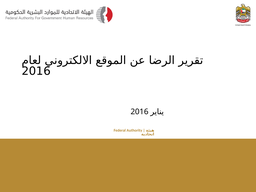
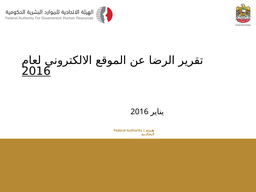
2016 at (36, 71) underline: none -> present
